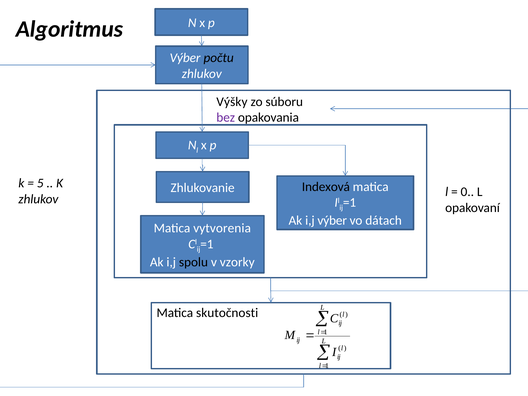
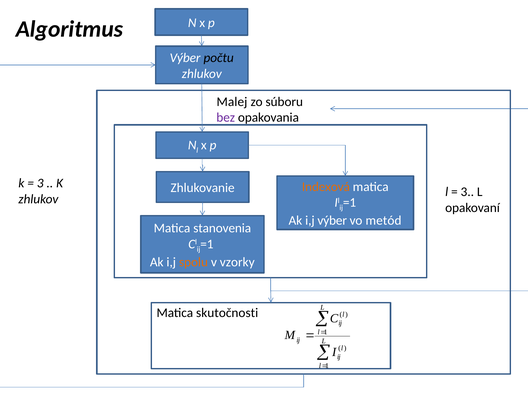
Výšky: Výšky -> Malej
5 at (40, 183): 5 -> 3
Indexová colour: black -> orange
0 at (467, 192): 0 -> 3
dátach: dátach -> metód
vytvorenia: vytvorenia -> stanovenia
spolu colour: black -> orange
